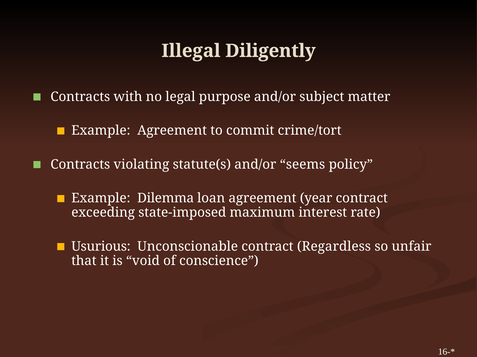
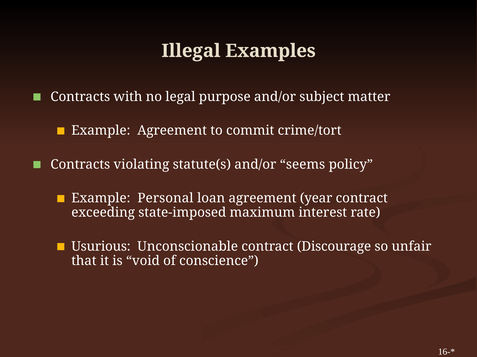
Diligently: Diligently -> Examples
Dilemma: Dilemma -> Personal
Regardless: Regardless -> Discourage
